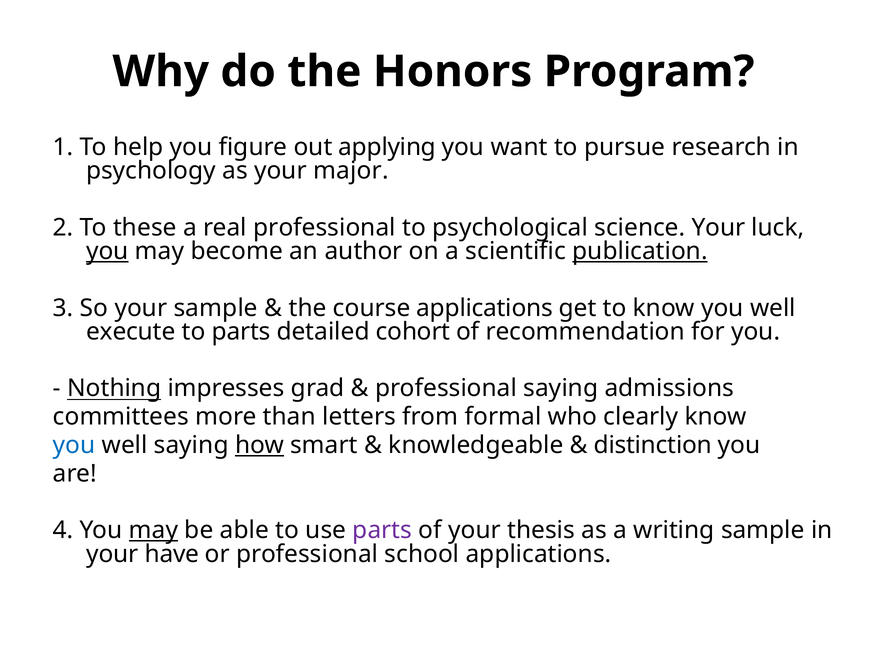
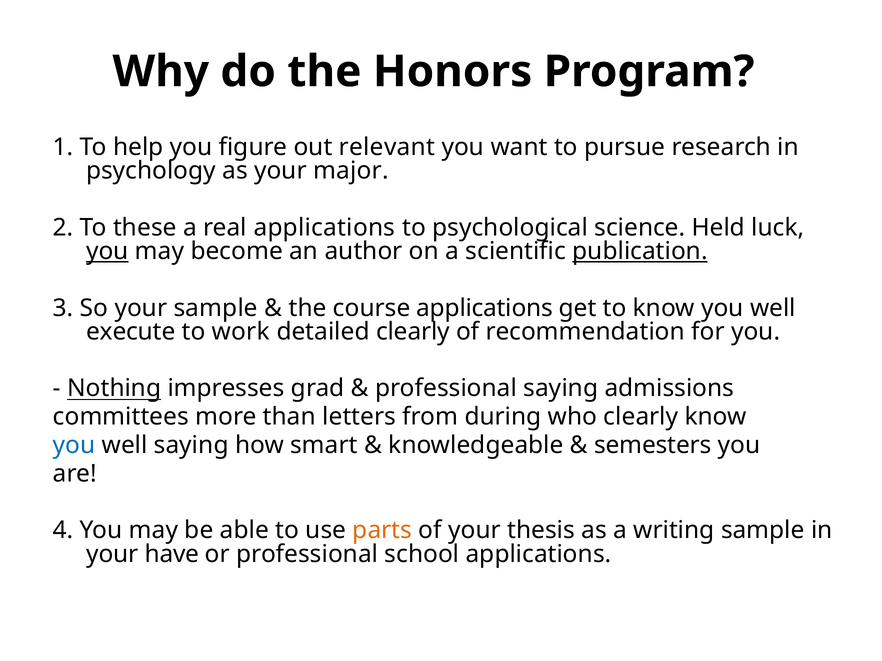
applying: applying -> relevant
real professional: professional -> applications
science Your: Your -> Held
to parts: parts -> work
detailed cohort: cohort -> clearly
formal: formal -> during
how underline: present -> none
distinction: distinction -> semesters
may at (154, 531) underline: present -> none
parts at (382, 531) colour: purple -> orange
